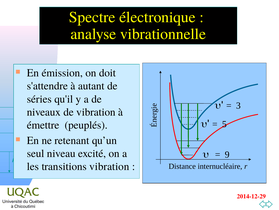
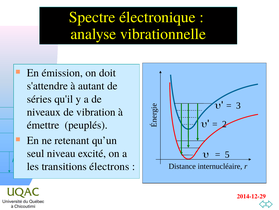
5: 5 -> 2
9: 9 -> 5
transitions vibration: vibration -> électrons
